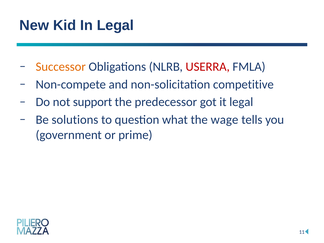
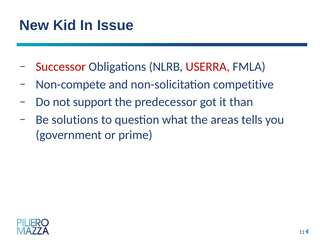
In Legal: Legal -> Issue
Successor colour: orange -> red
it legal: legal -> than
wage: wage -> areas
